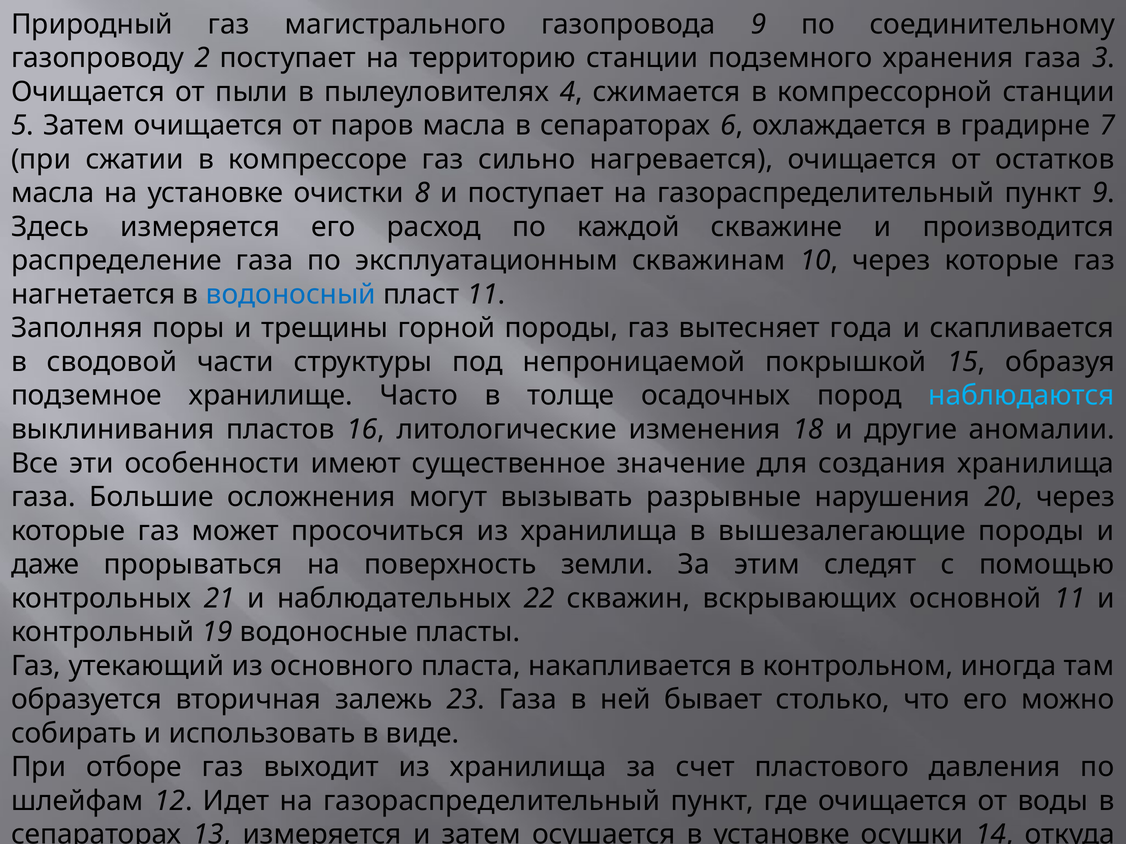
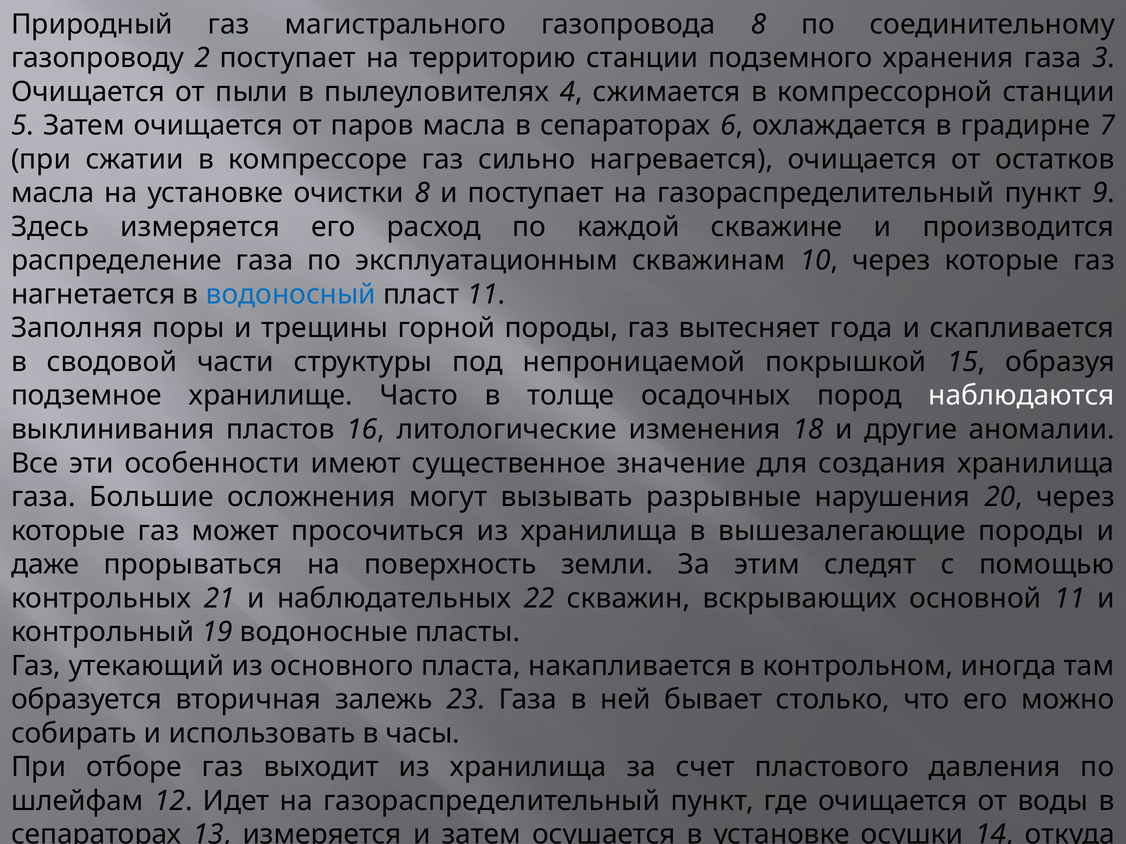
газопровода 9: 9 -> 8
наблюдаются colour: light blue -> white
виде: виде -> часы
